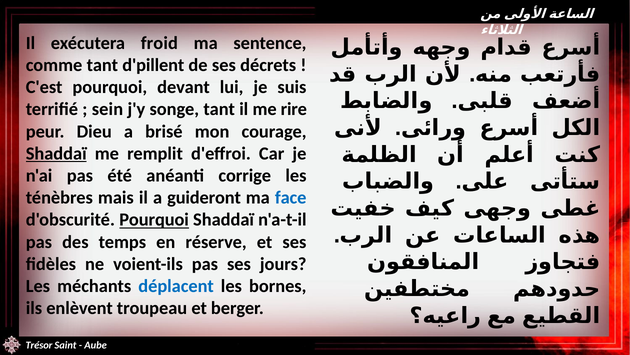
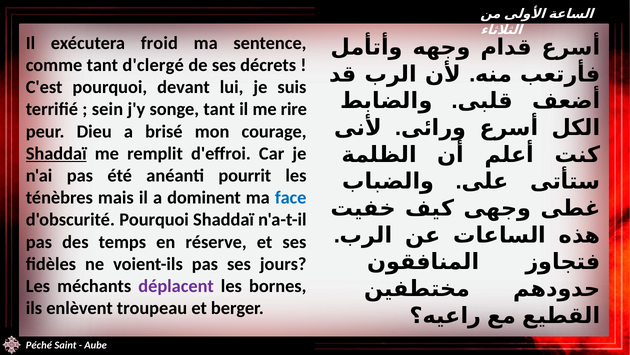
d'pillent: d'pillent -> d'clergé
corrige: corrige -> pourrit
guideront: guideront -> dominent
Pourquoi at (154, 220) underline: present -> none
déplacent colour: blue -> purple
Trésor: Trésor -> Péché
